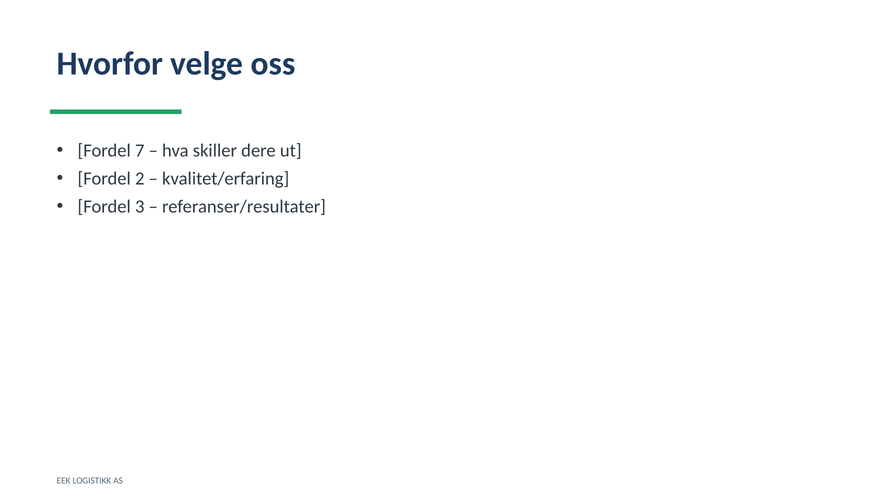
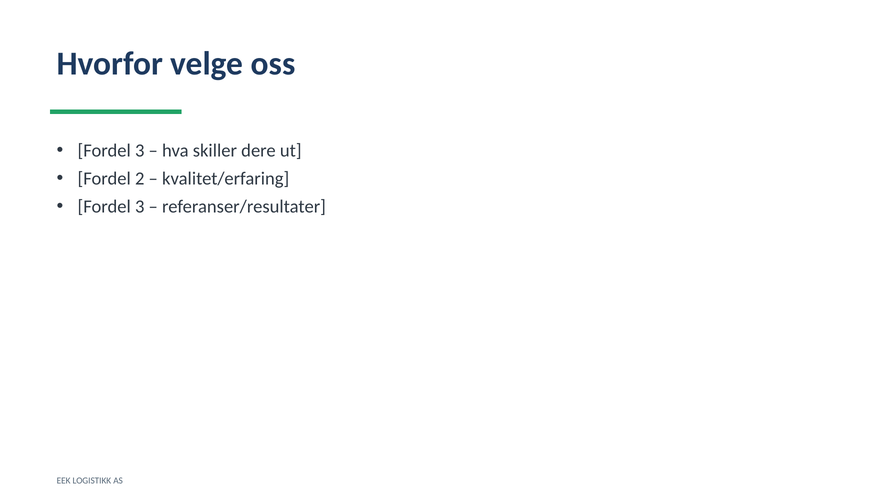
7 at (140, 151): 7 -> 3
